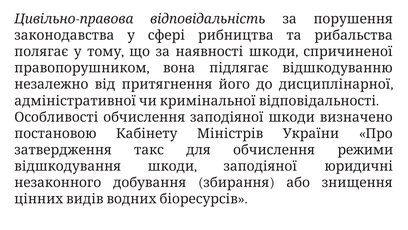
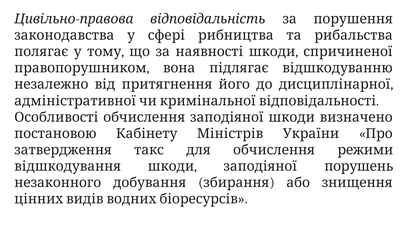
юридичні: юридичні -> порушень
